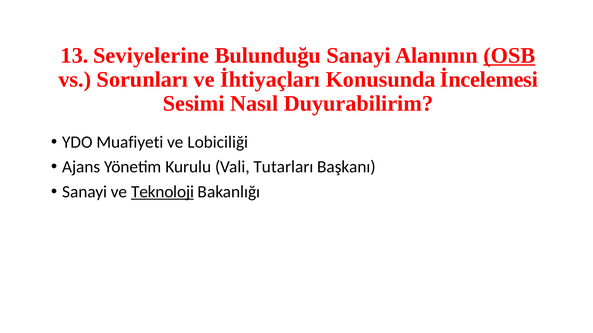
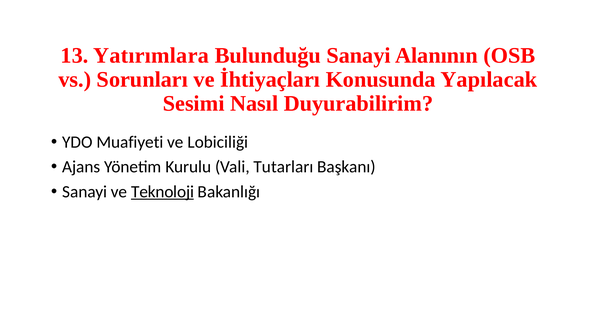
Seviyelerine: Seviyelerine -> Yatırımlara
OSB underline: present -> none
İncelemesi: İncelemesi -> Yapılacak
